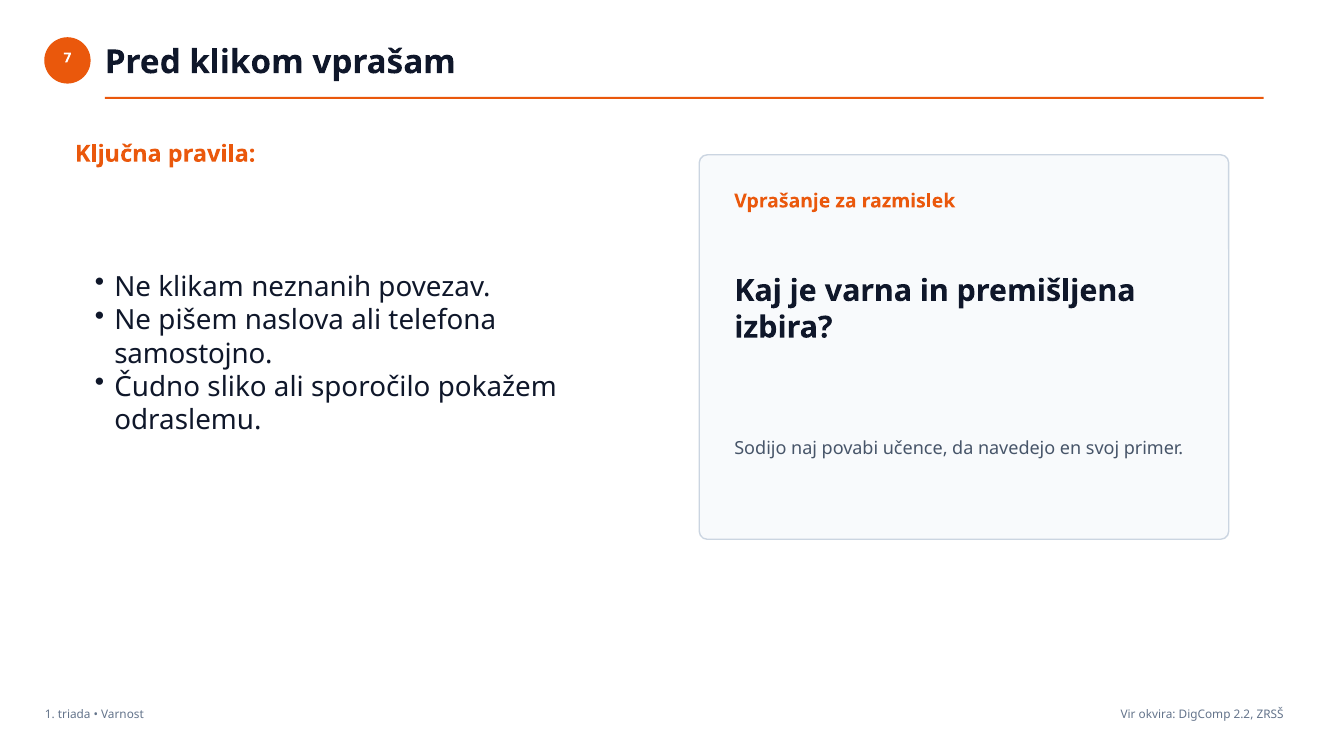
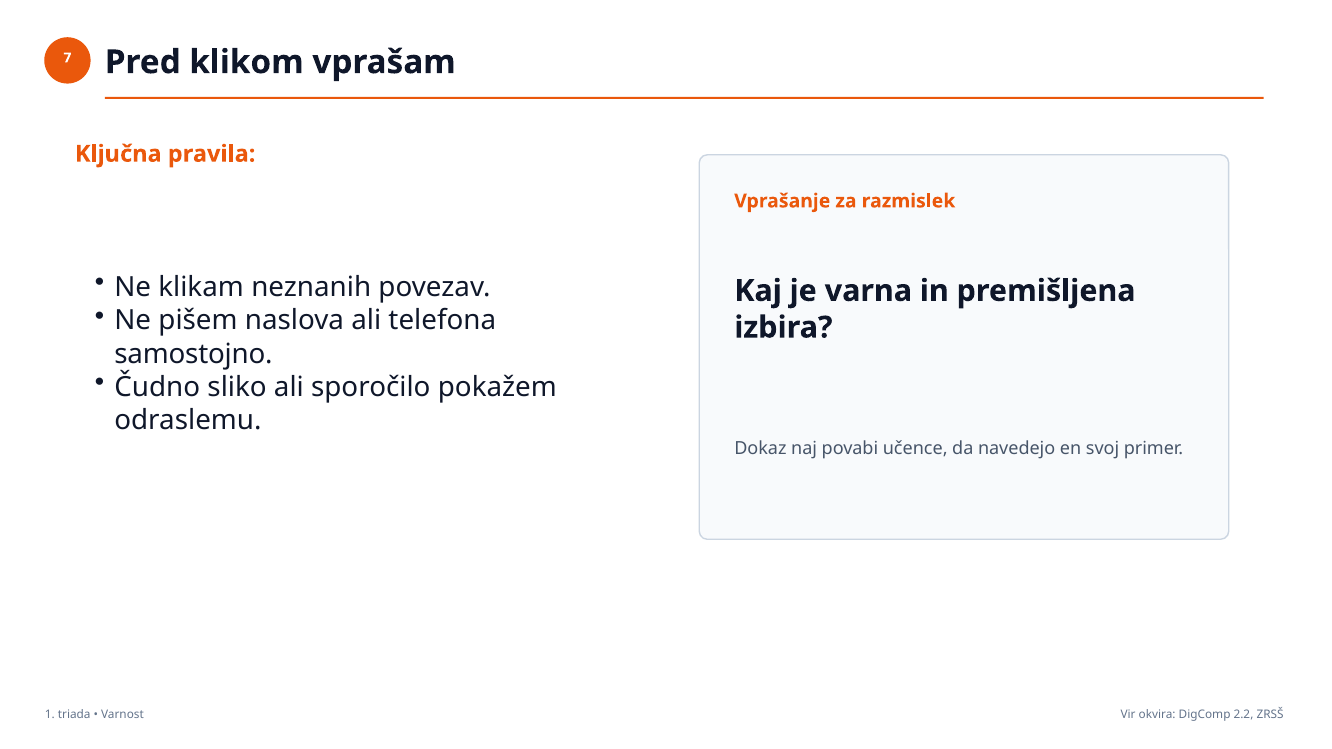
Sodijo: Sodijo -> Dokaz
